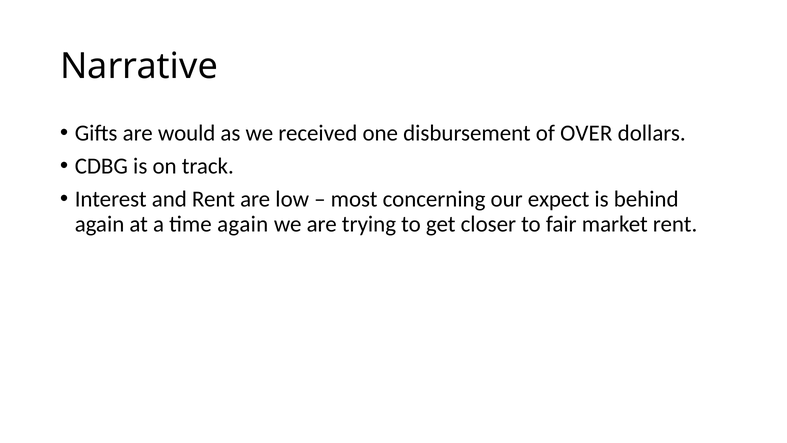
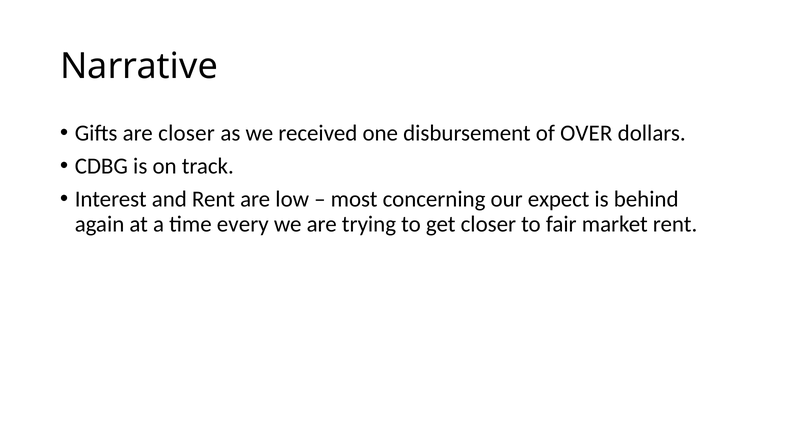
are would: would -> closer
time again: again -> every
